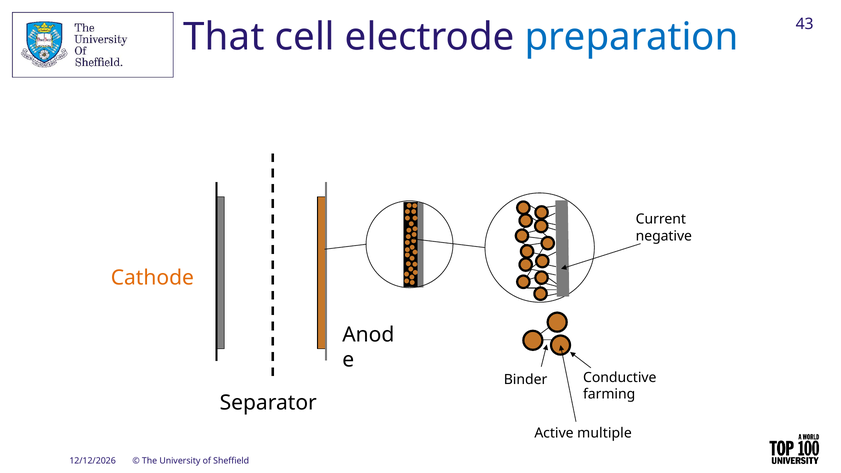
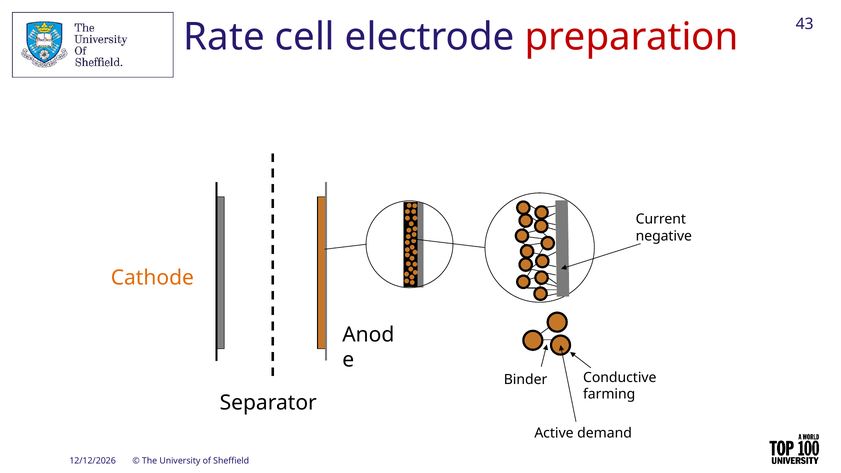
That: That -> Rate
preparation colour: blue -> red
multiple: multiple -> demand
